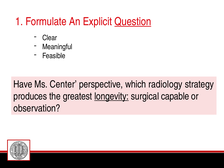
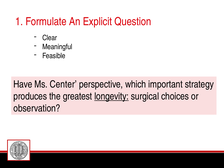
Question underline: present -> none
radiology: radiology -> important
capable: capable -> choices
